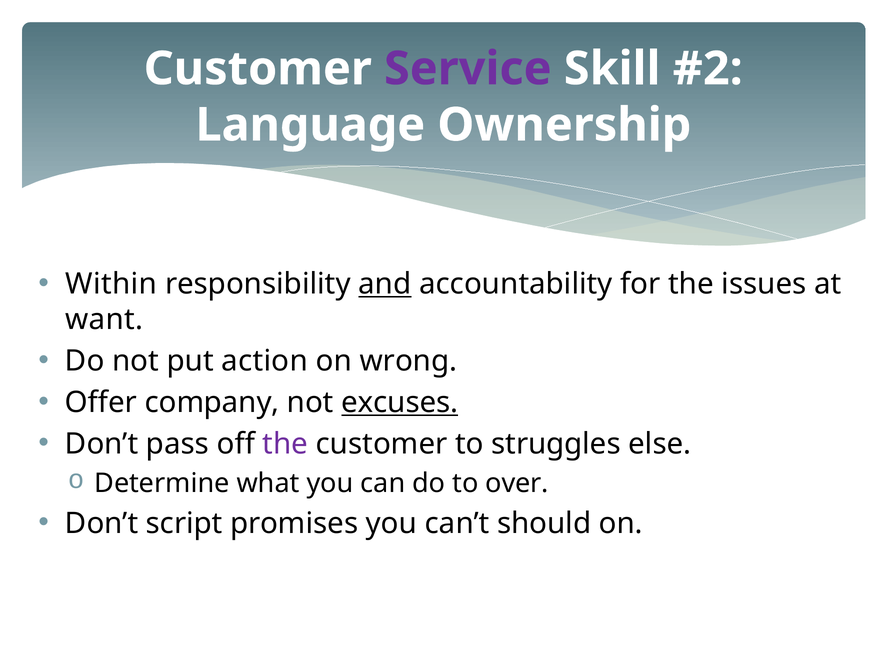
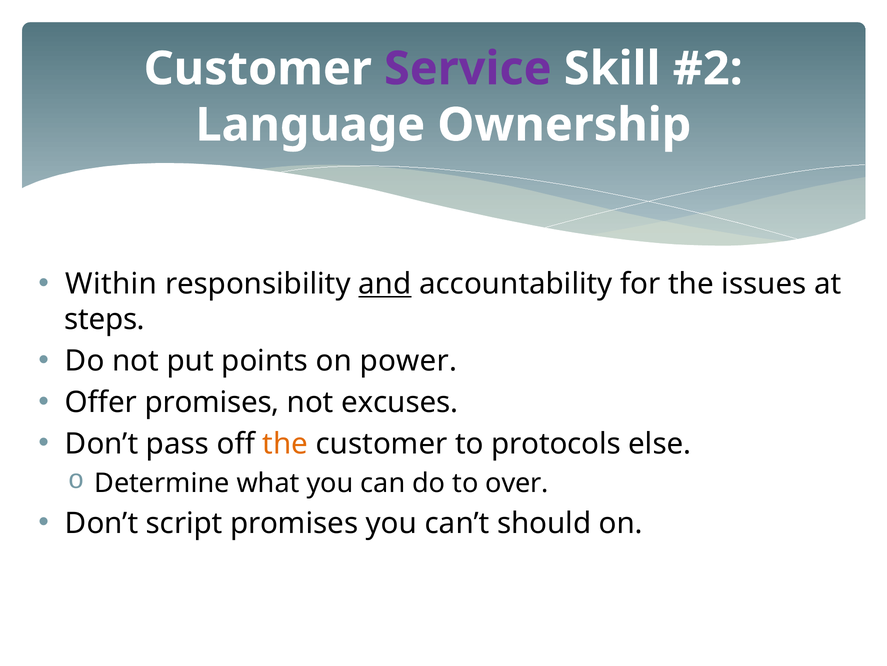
want: want -> steps
action: action -> points
wrong: wrong -> power
Offer company: company -> promises
excuses underline: present -> none
the at (285, 443) colour: purple -> orange
struggles: struggles -> protocols
